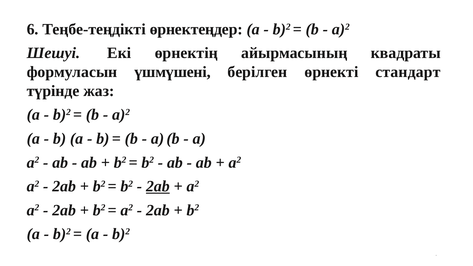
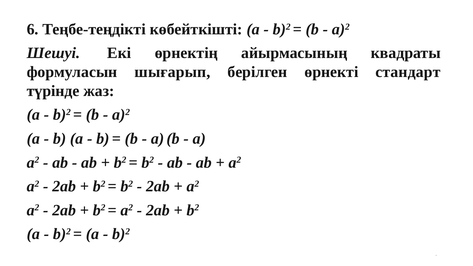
өрнектеңдер: өрнектеңдер -> көбейткішті
үшмүшені: үшмүшені -> шығарып
2ab at (158, 186) underline: present -> none
